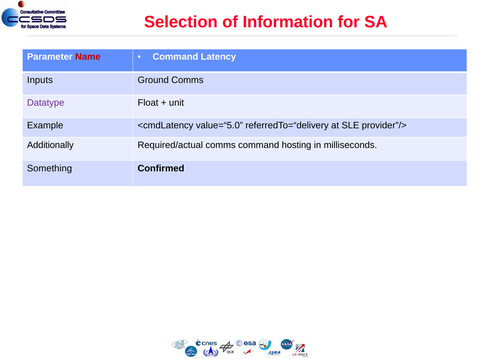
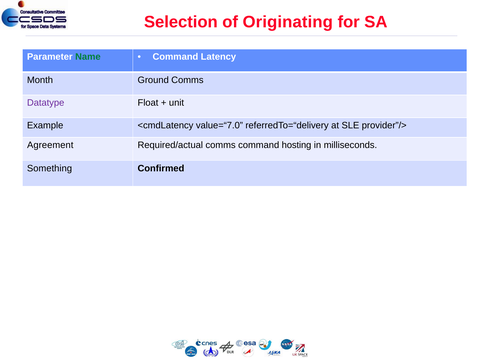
Information: Information -> Originating
Name colour: red -> green
Inputs: Inputs -> Month
value=“5.0: value=“5.0 -> value=“7.0
Additionally: Additionally -> Agreement
